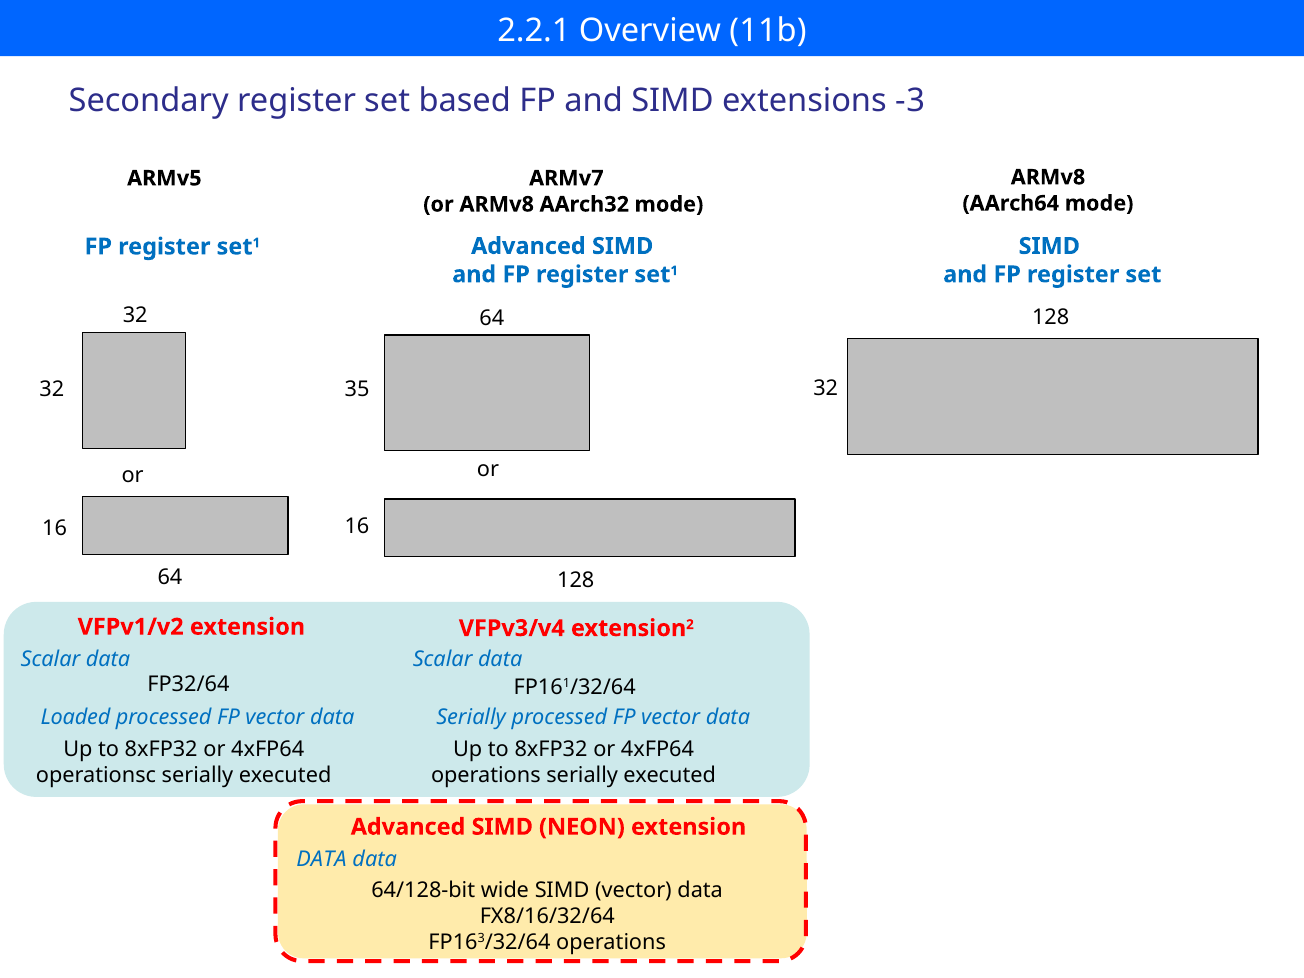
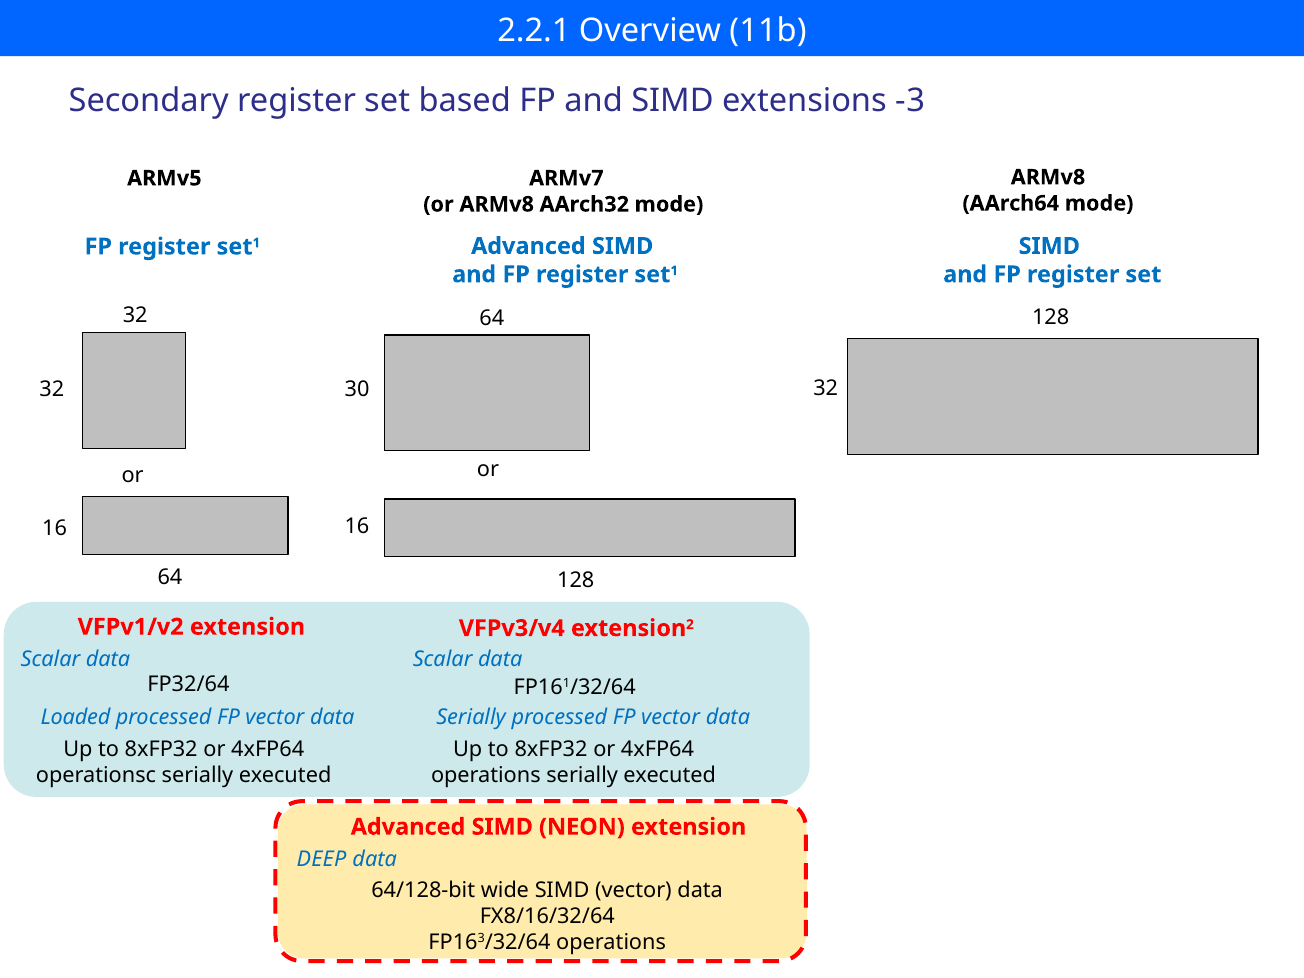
35: 35 -> 30
DATA at (321, 859): DATA -> DEEP
